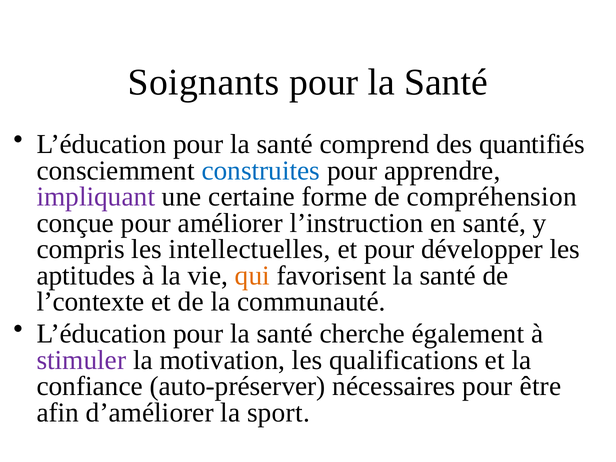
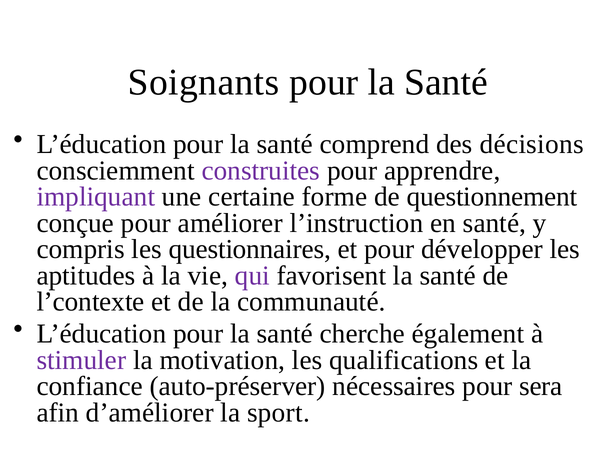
quantifiés: quantifiés -> décisions
construites colour: blue -> purple
compréhension: compréhension -> questionnement
intellectuelles: intellectuelles -> questionnaires
qui colour: orange -> purple
être: être -> sera
